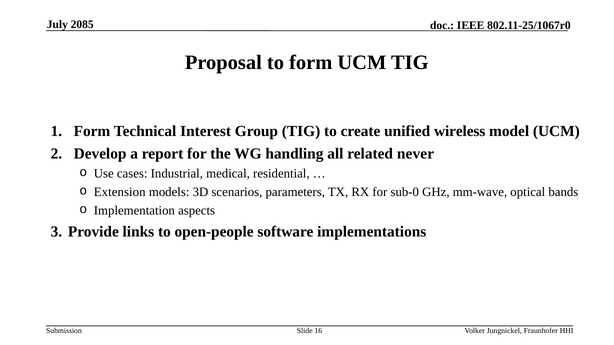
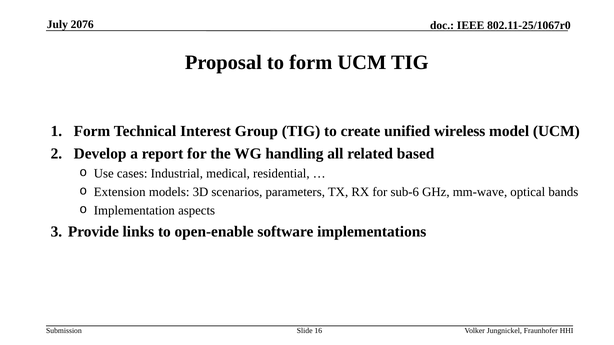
2085: 2085 -> 2076
never: never -> based
sub-0: sub-0 -> sub-6
open-people: open-people -> open-enable
